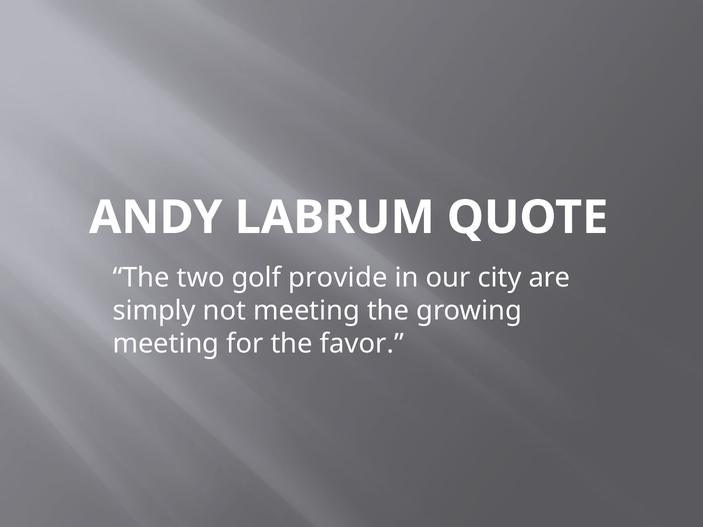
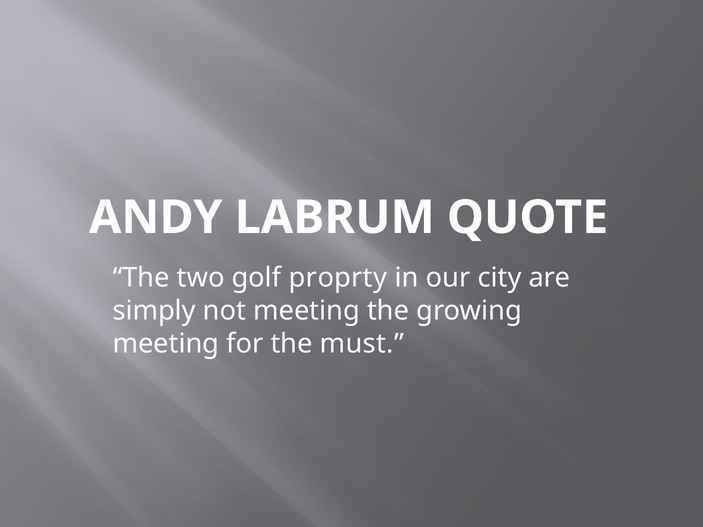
provide: provide -> proprty
favor: favor -> must
